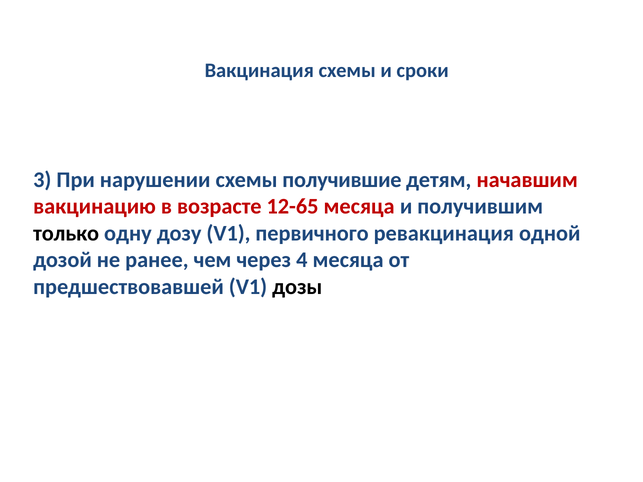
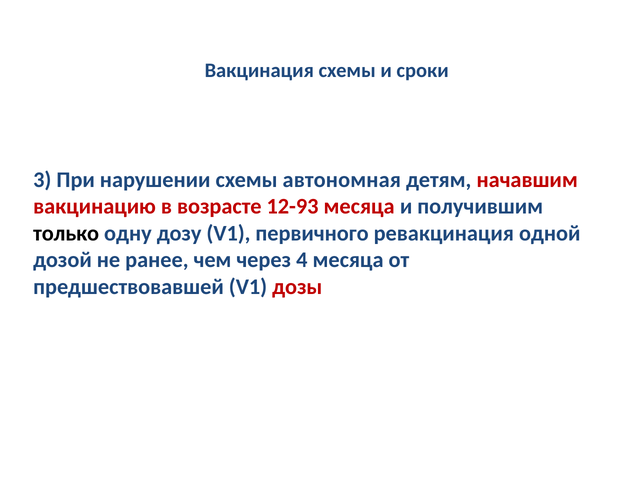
получившие: получившие -> автономная
12-65: 12-65 -> 12-93
дозы colour: black -> red
